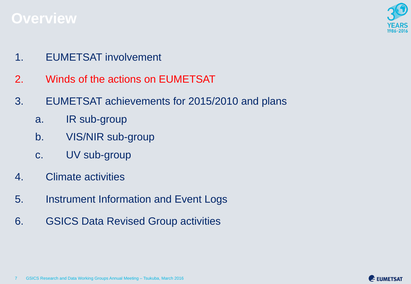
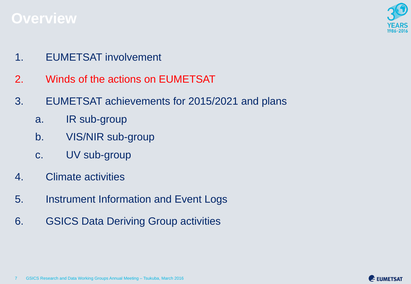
2015/2010: 2015/2010 -> 2015/2021
Revised: Revised -> Deriving
